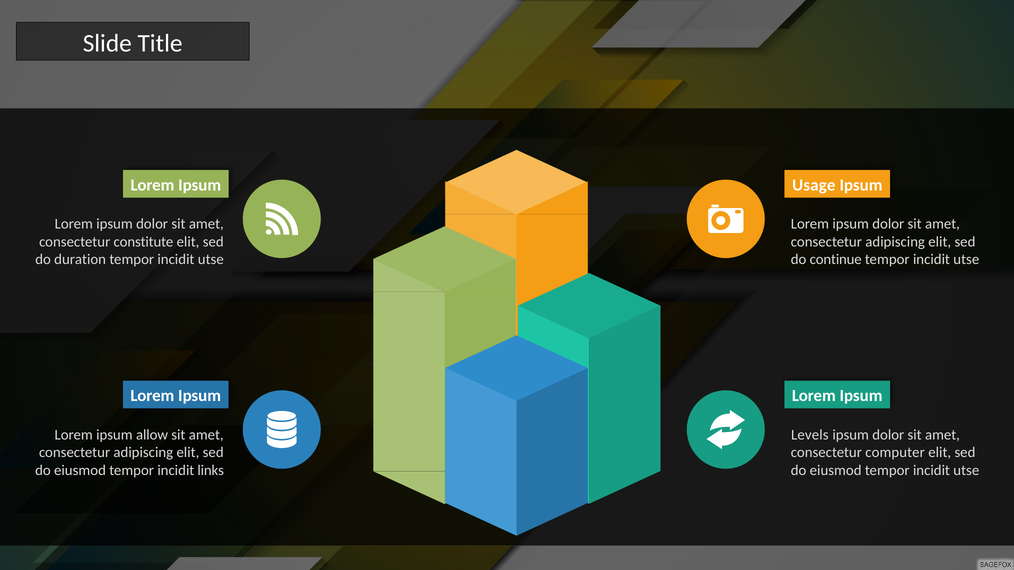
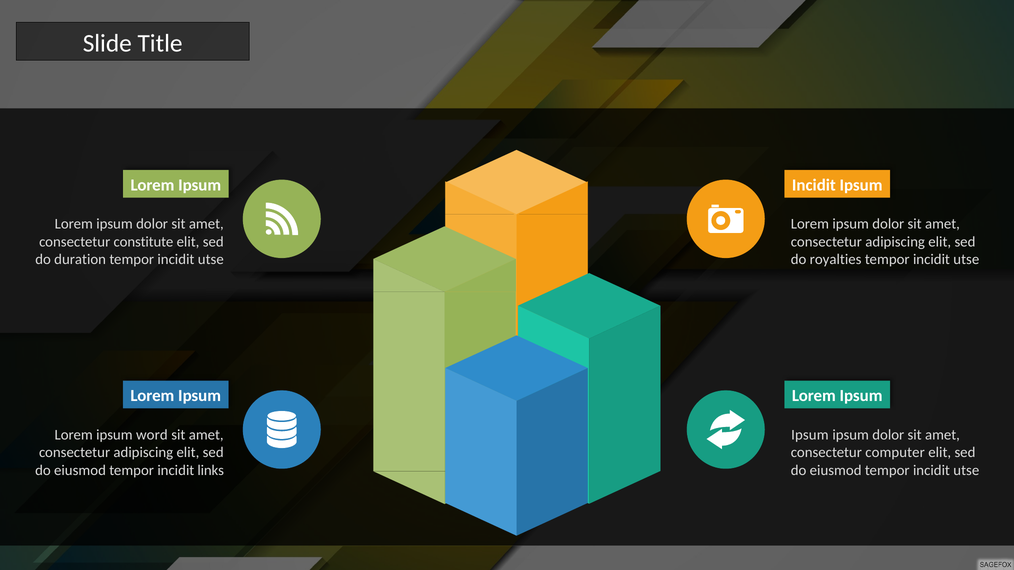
Usage at (814, 185): Usage -> Incidit
continue: continue -> royalties
allow: allow -> word
Levels at (810, 435): Levels -> Ipsum
